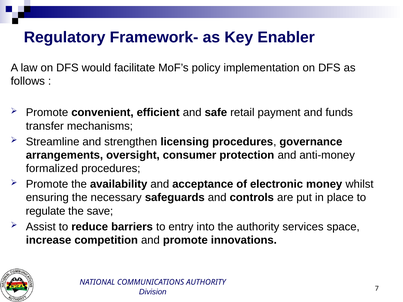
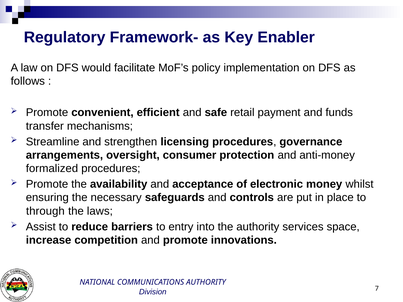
regulate: regulate -> through
save: save -> laws
